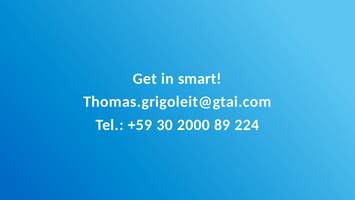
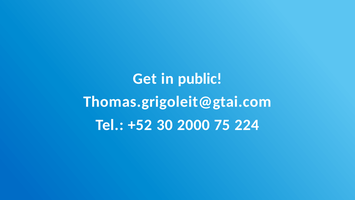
smart: smart -> public
+59: +59 -> +52
89: 89 -> 75
